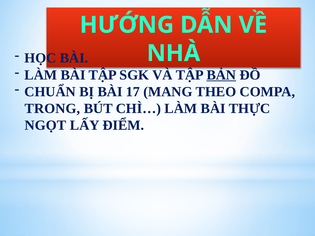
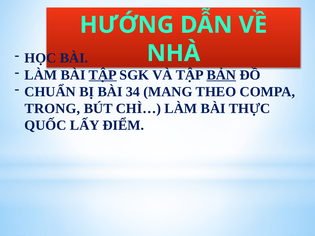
TẬP at (103, 75) underline: none -> present
17: 17 -> 34
NGỌT: NGỌT -> QUỐC
